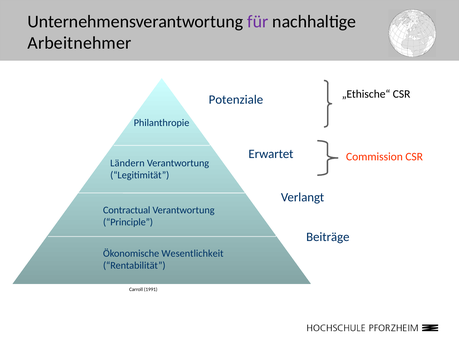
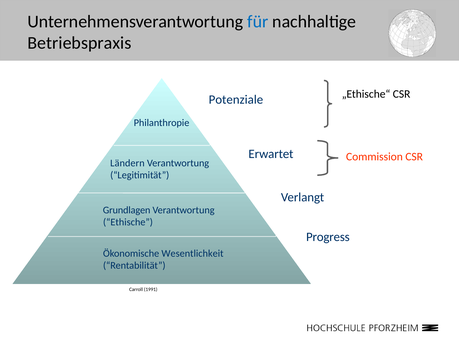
für colour: purple -> blue
Arbeitnehmer: Arbeitnehmer -> Betriebspraxis
Contractual: Contractual -> Grundlagen
Principle: Principle -> Ethische
Beiträge: Beiträge -> Progress
